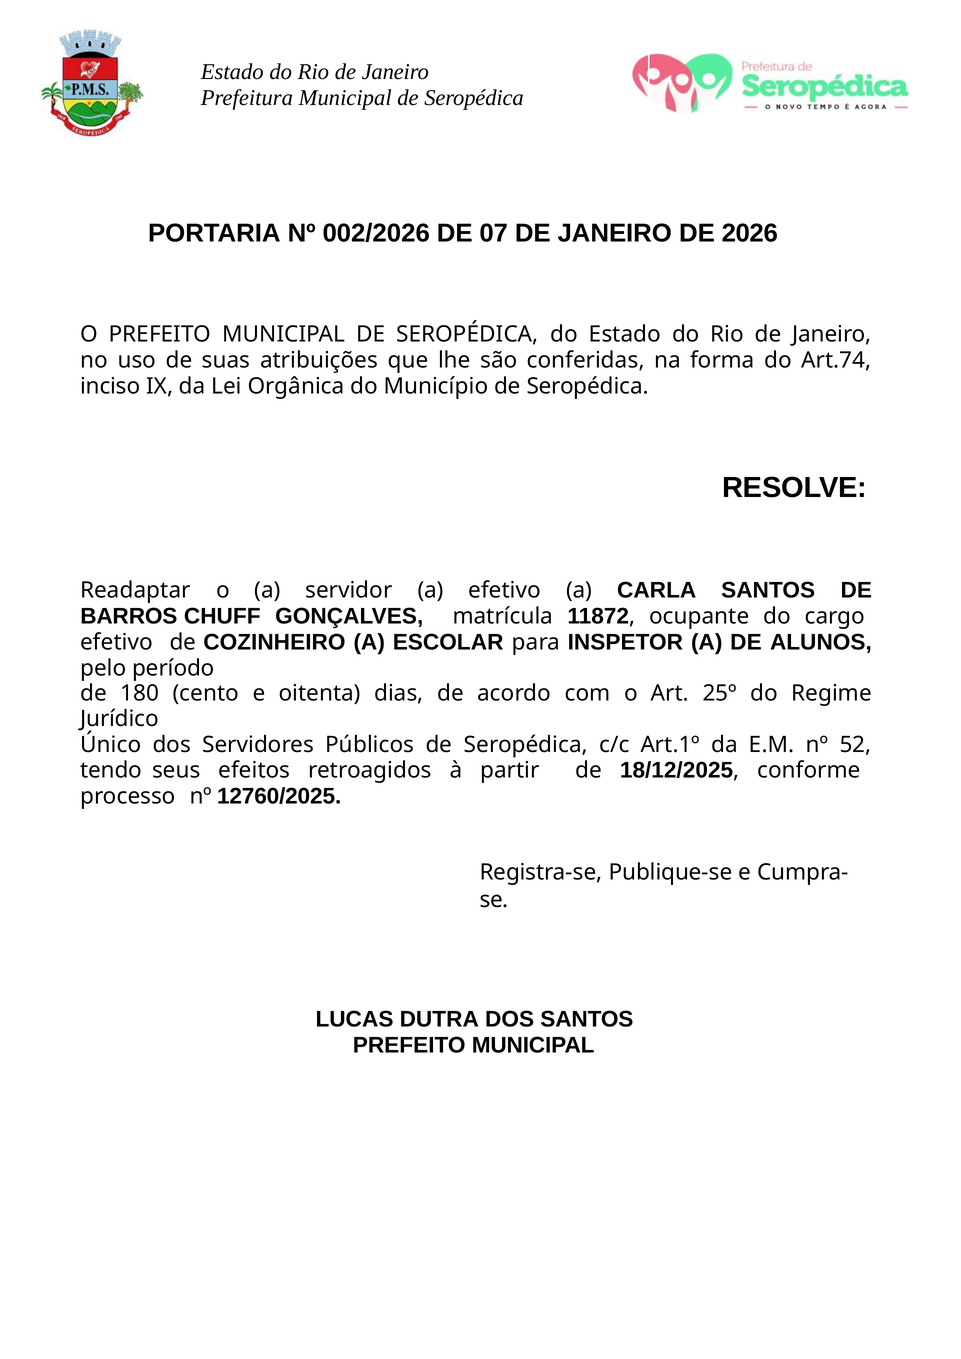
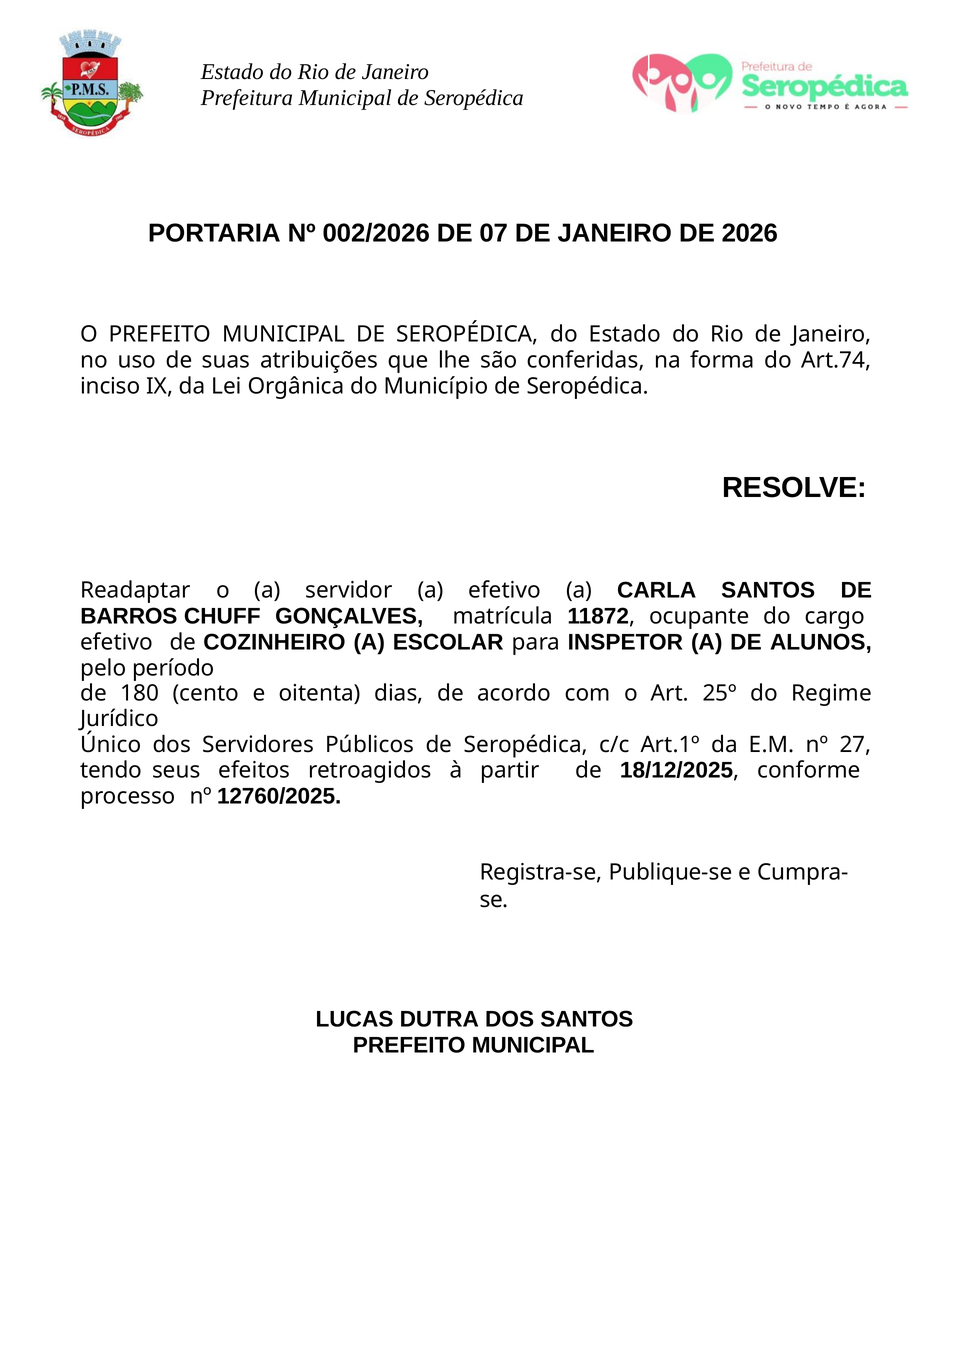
52: 52 -> 27
